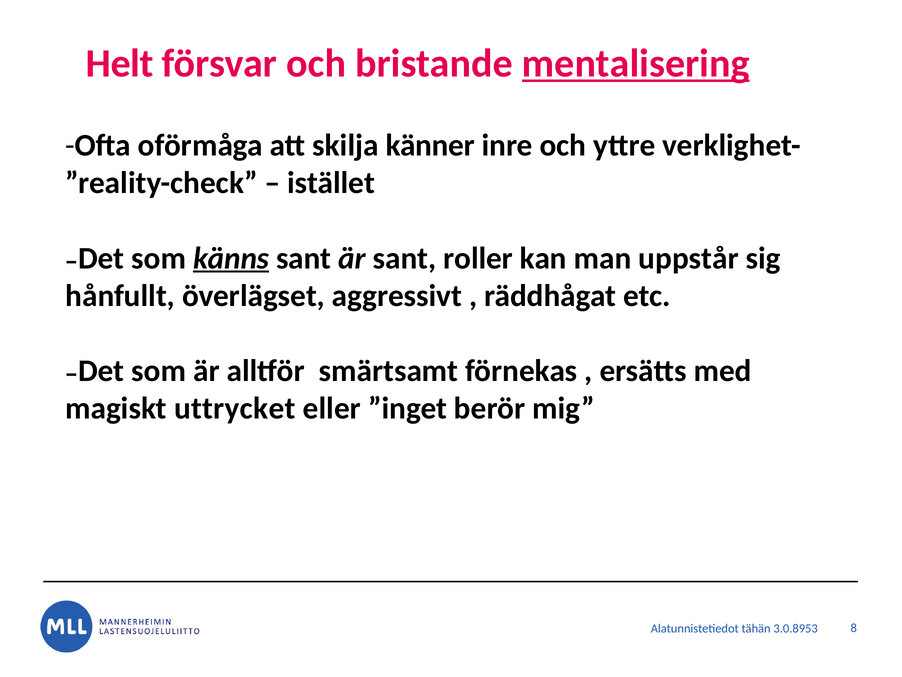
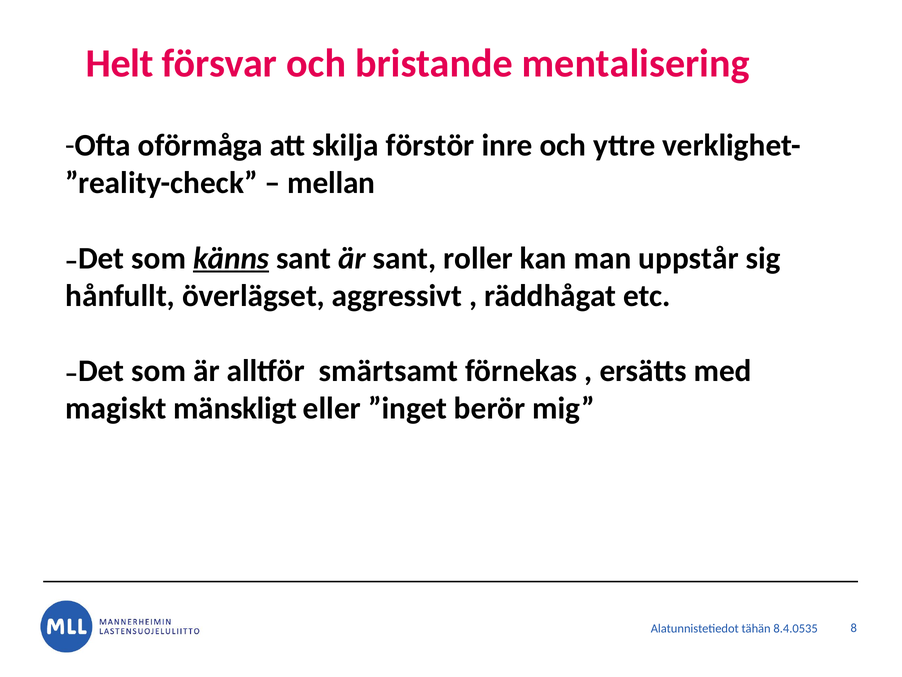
mentalisering underline: present -> none
känner: känner -> förstör
istället: istället -> mellan
uttrycket: uttrycket -> mänskligt
3.0.8953: 3.0.8953 -> 8.4.0535
